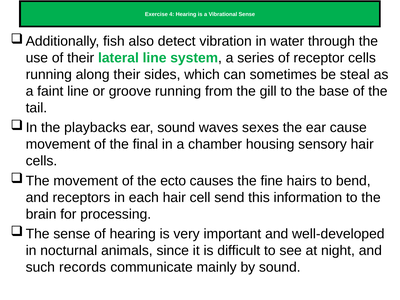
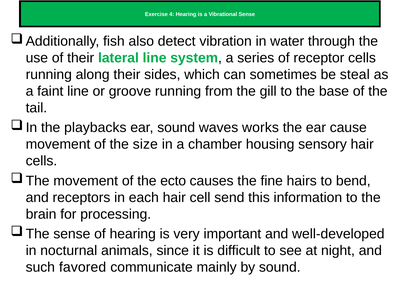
sexes: sexes -> works
final: final -> size
records: records -> favored
